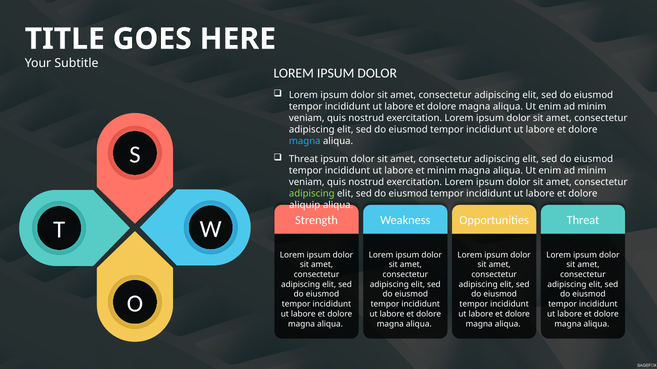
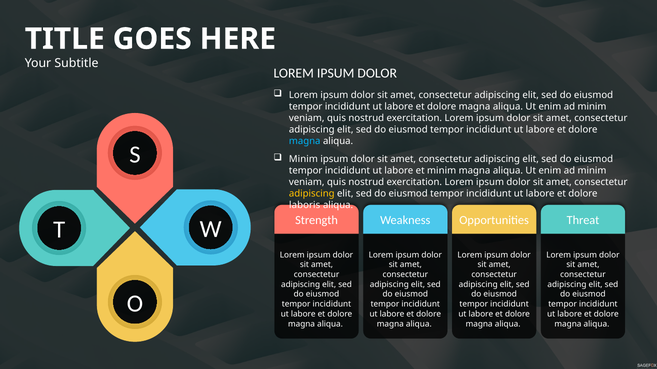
Threat at (303, 159): Threat -> Minim
adipiscing at (312, 194) colour: light green -> yellow
aliquip: aliquip -> laboris
